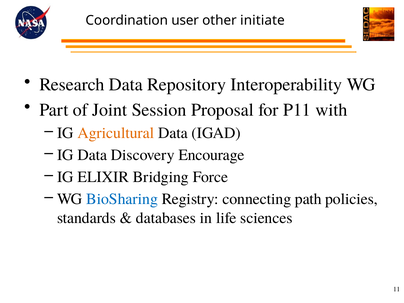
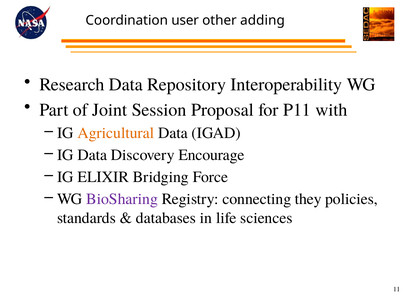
initiate: initiate -> adding
BioSharing colour: blue -> purple
path: path -> they
